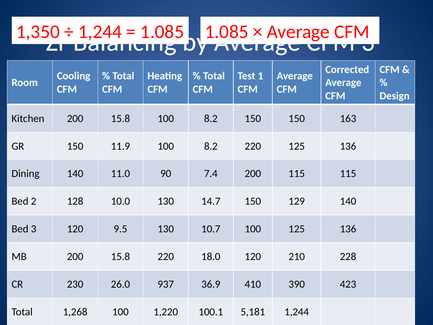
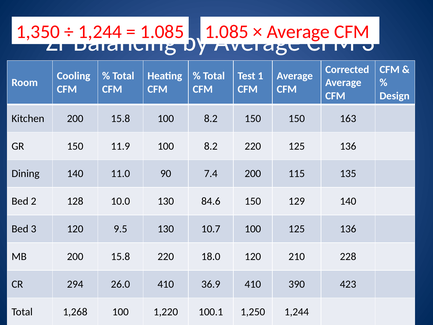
115 115: 115 -> 135
14.7: 14.7 -> 84.6
230: 230 -> 294
26.0 937: 937 -> 410
5,181: 5,181 -> 1,250
